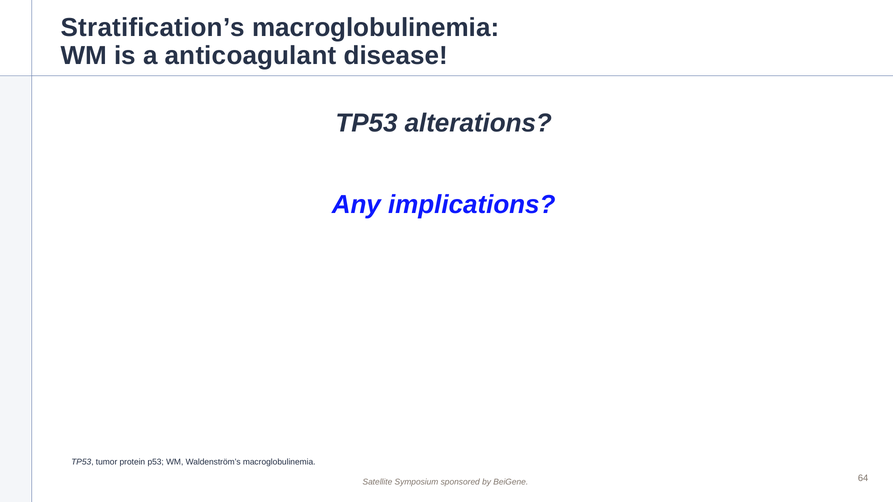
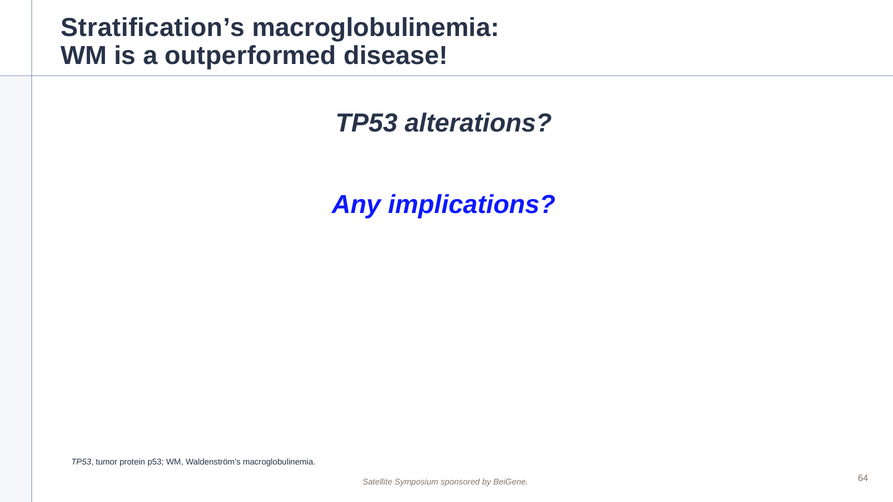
anticoagulant: anticoagulant -> outperformed
